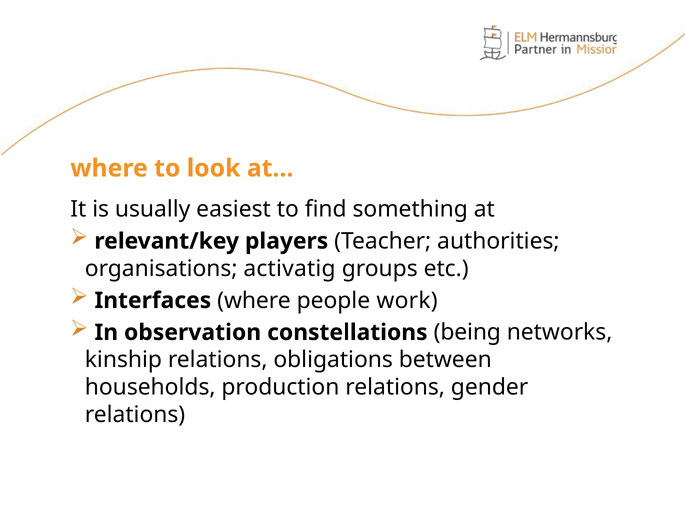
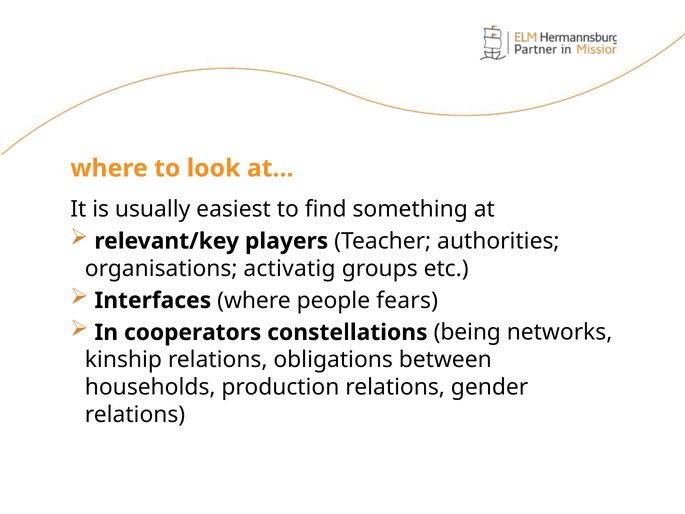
work: work -> fears
observation: observation -> cooperators
